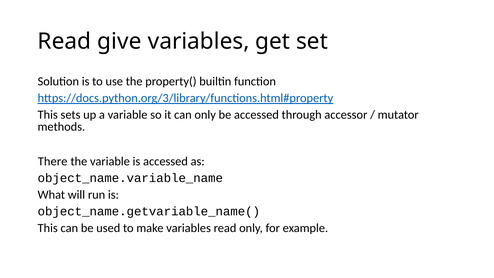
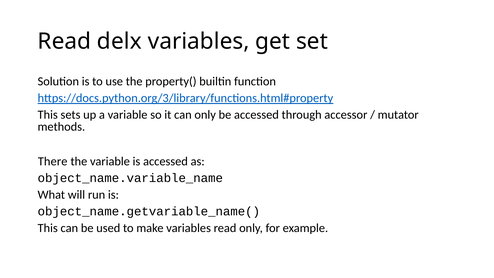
give: give -> delx
